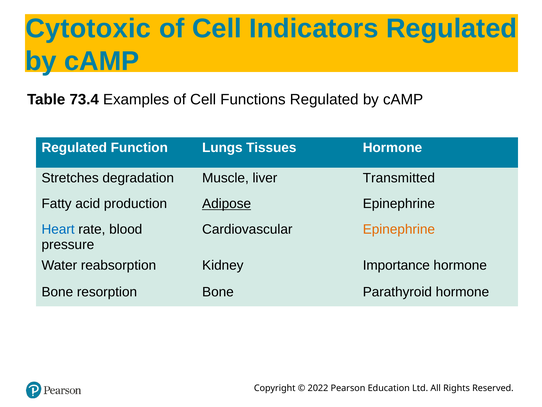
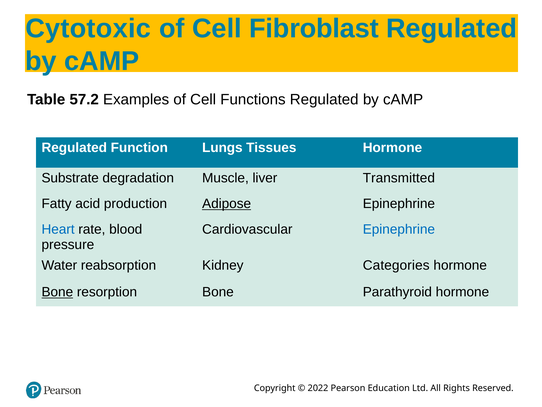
Indicators: Indicators -> Fibroblast
73.4: 73.4 -> 57.2
Stretches: Stretches -> Substrate
Epinephrine at (399, 229) colour: orange -> blue
Importance: Importance -> Categories
Bone at (57, 292) underline: none -> present
